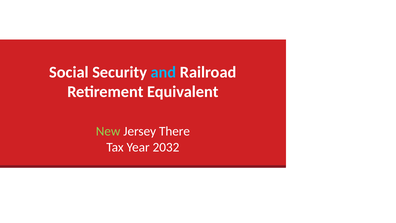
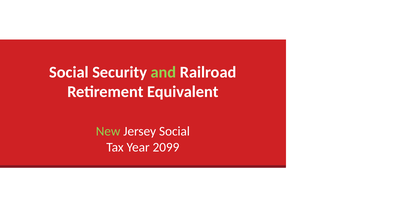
and colour: light blue -> light green
Jersey There: There -> Social
2032: 2032 -> 2099
